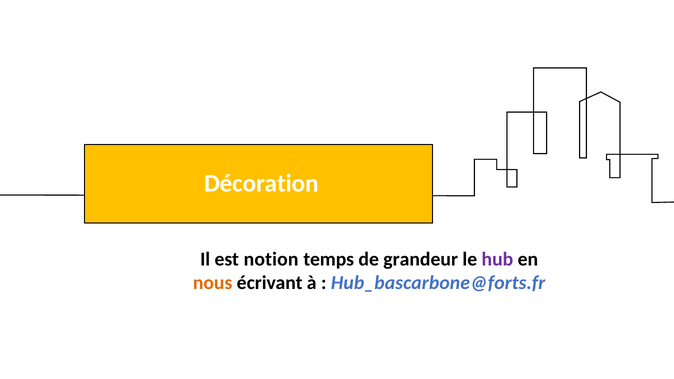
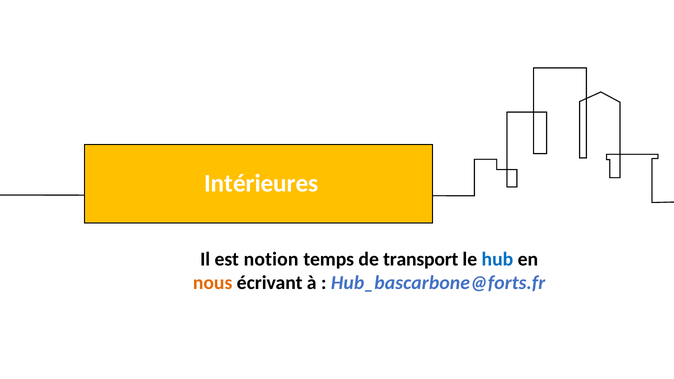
Décoration: Décoration -> Intérieures
grandeur: grandeur -> transport
hub colour: purple -> blue
